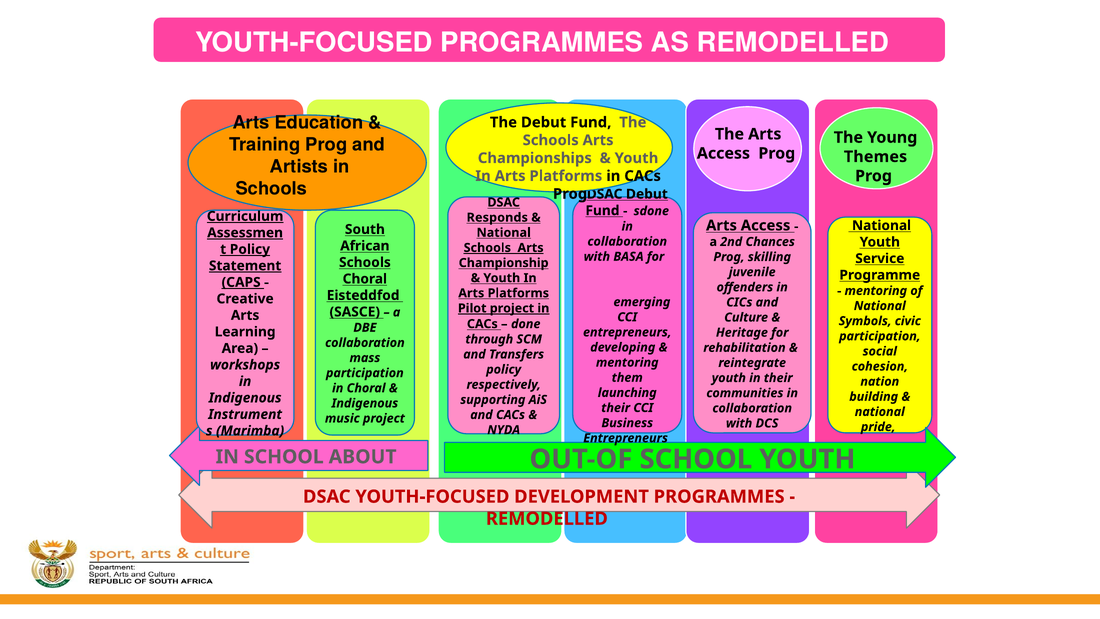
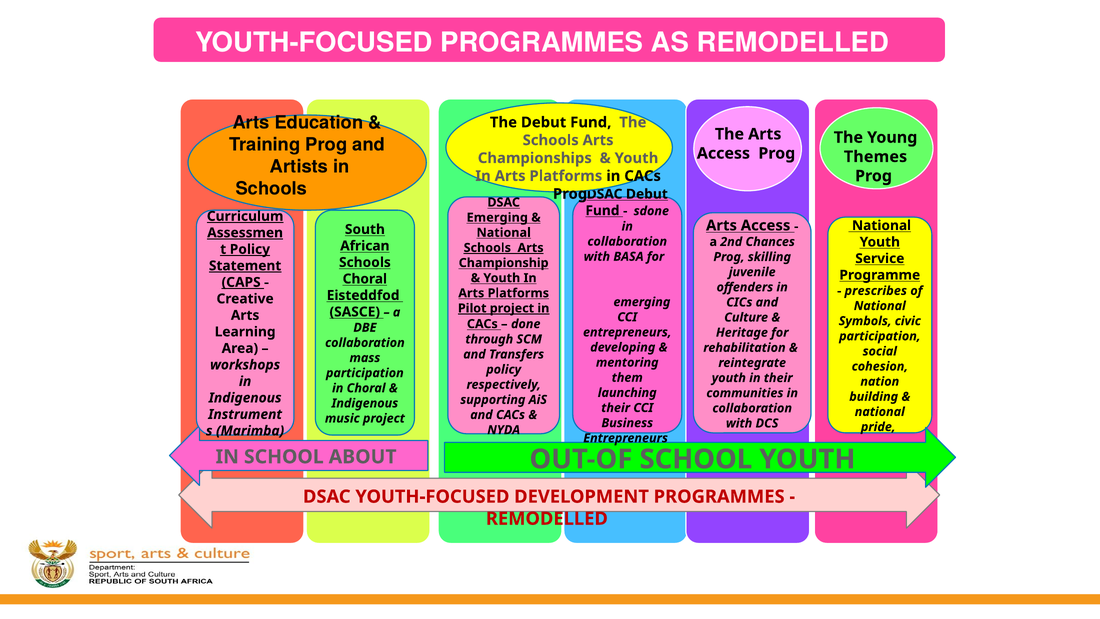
Responds at (497, 217): Responds -> Emerging
mentoring at (876, 291): mentoring -> prescribes
